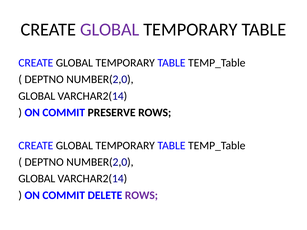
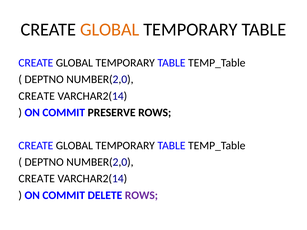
GLOBAL at (110, 30) colour: purple -> orange
GLOBAL at (37, 96): GLOBAL -> CREATE
GLOBAL at (37, 179): GLOBAL -> CREATE
